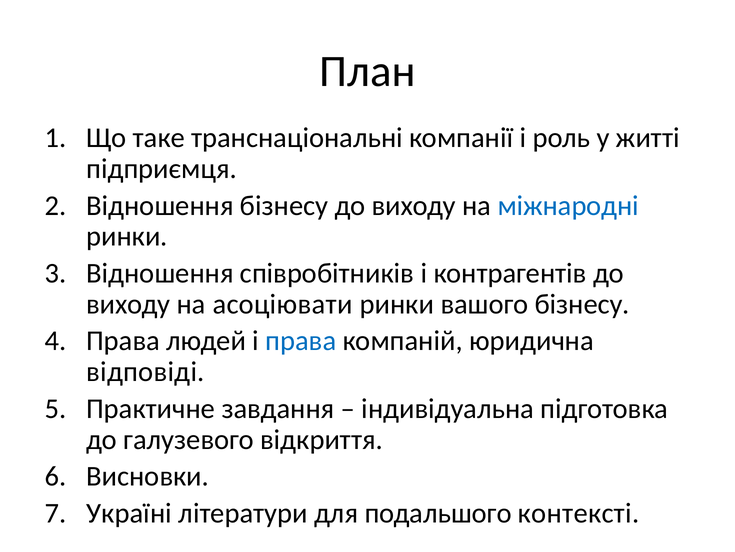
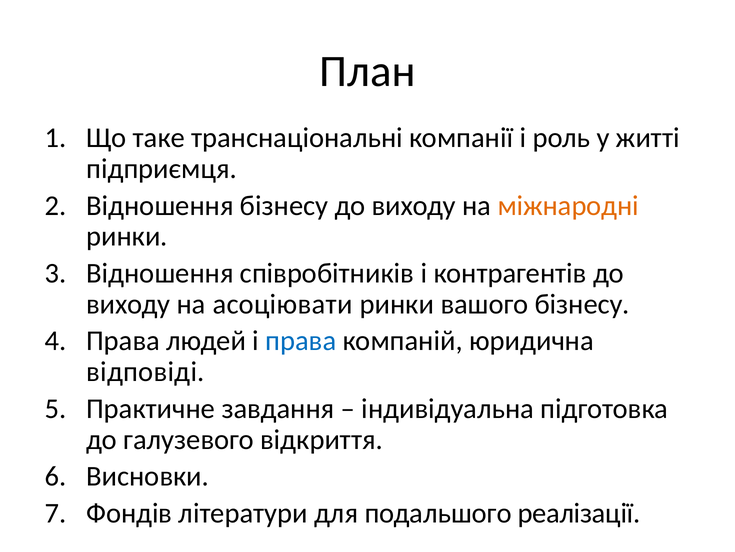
міжнародні colour: blue -> orange
Україні: Україні -> Фондів
контексті: контексті -> реалізації
